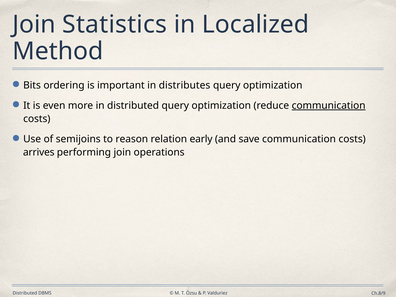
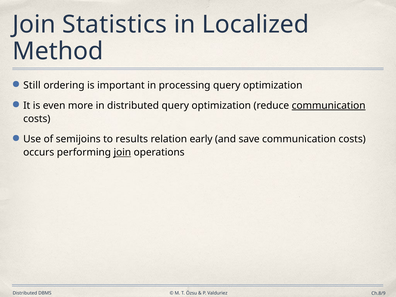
Bits: Bits -> Still
distributes: distributes -> processing
reason: reason -> results
arrives: arrives -> occurs
join at (122, 152) underline: none -> present
